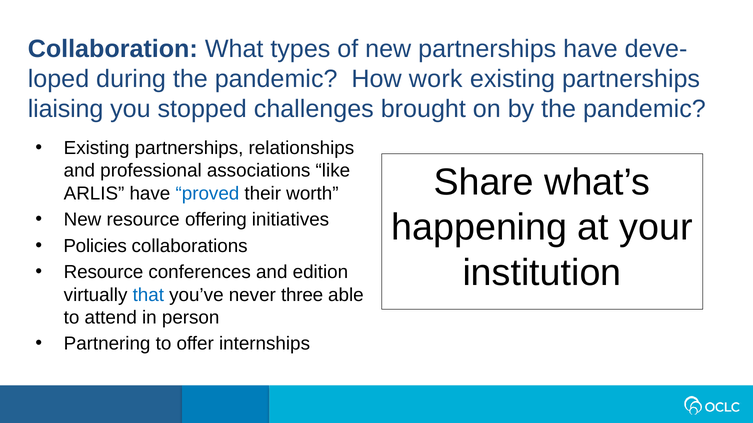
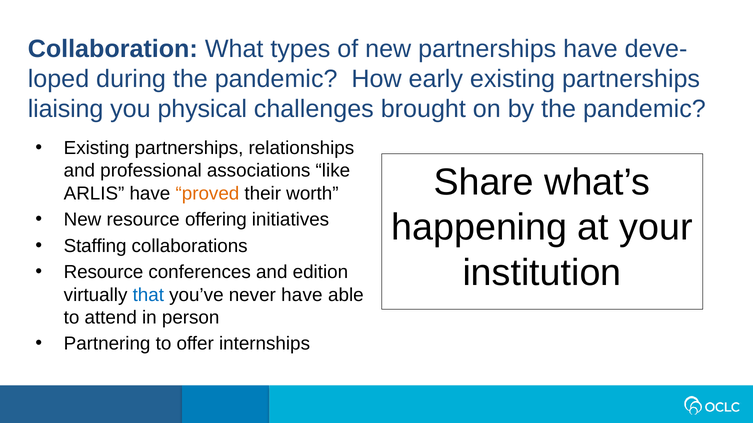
work: work -> early
stopped: stopped -> physical
proved colour: blue -> orange
Policies: Policies -> Staffing
never three: three -> have
